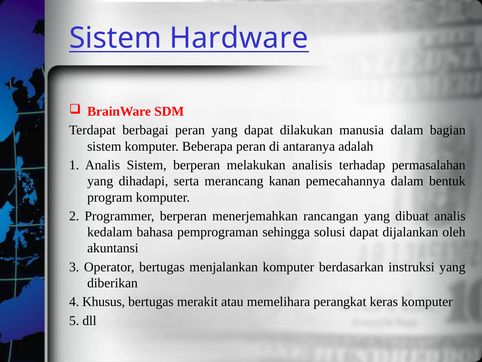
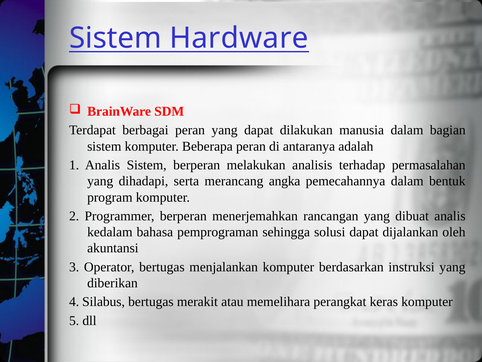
kanan: kanan -> angka
Khusus: Khusus -> Silabus
